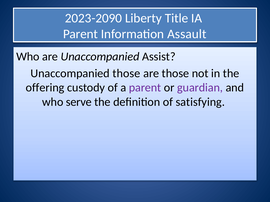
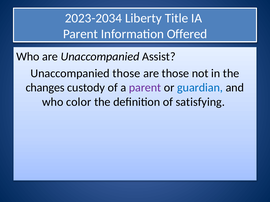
2023-2090: 2023-2090 -> 2023-2034
Assault: Assault -> Offered
offering: offering -> changes
guardian colour: purple -> blue
serve: serve -> color
